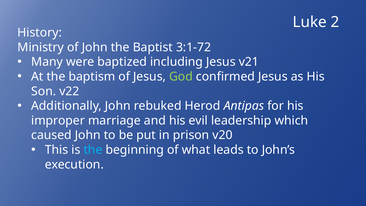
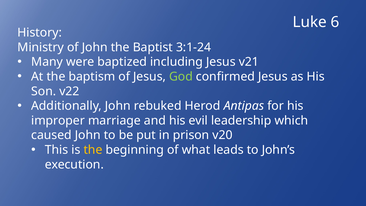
2: 2 -> 6
3:1-72: 3:1-72 -> 3:1-24
the at (93, 150) colour: light blue -> yellow
